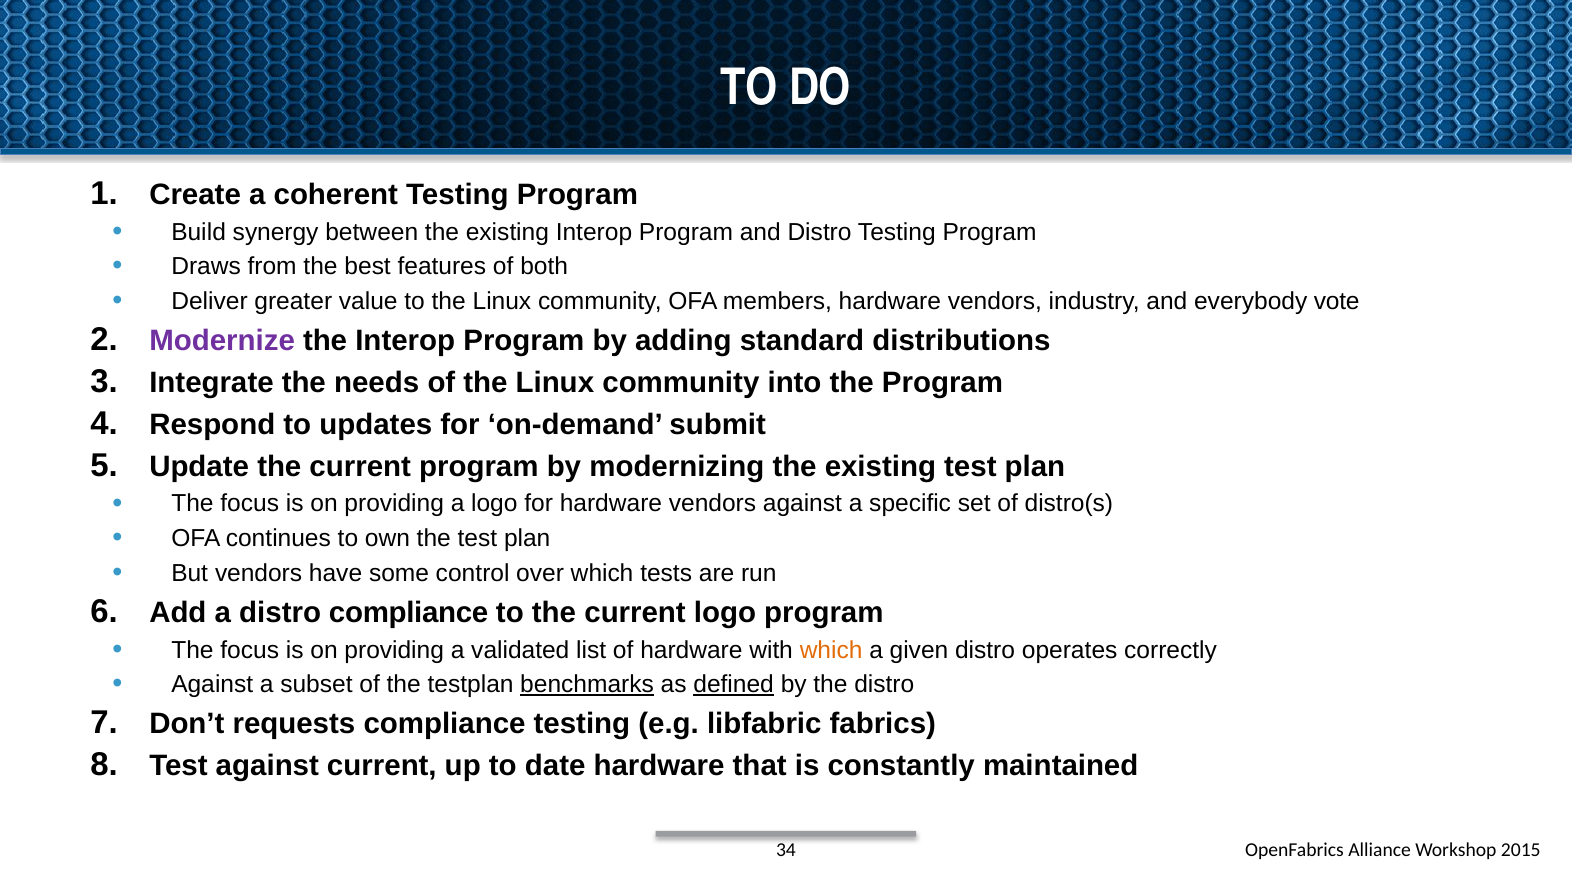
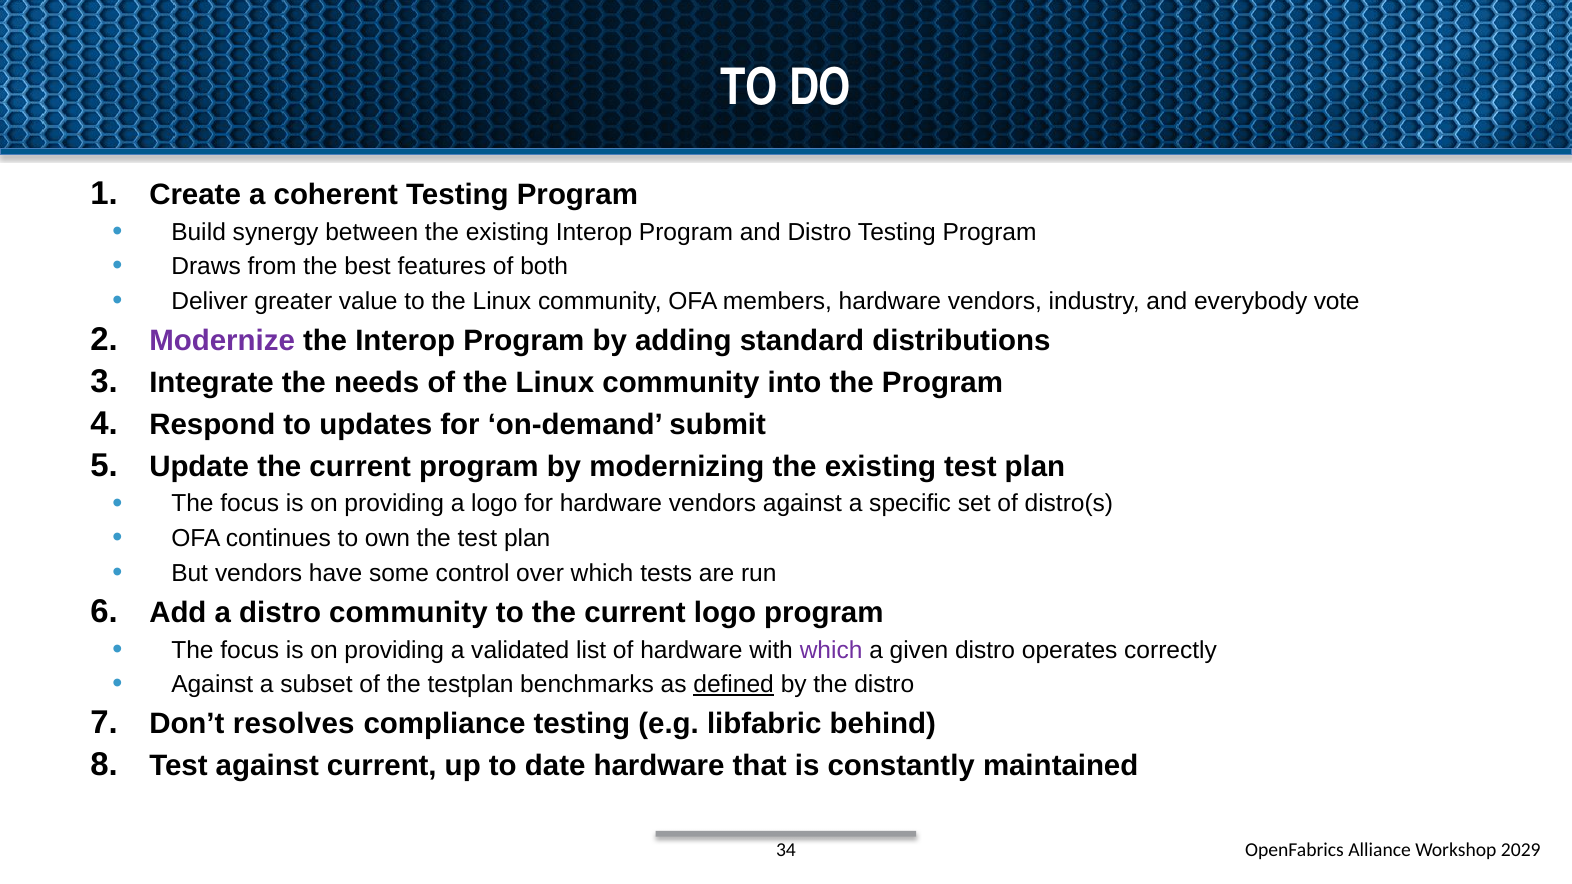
distro compliance: compliance -> community
which at (831, 650) colour: orange -> purple
benchmarks underline: present -> none
requests: requests -> resolves
fabrics: fabrics -> behind
2015: 2015 -> 2029
